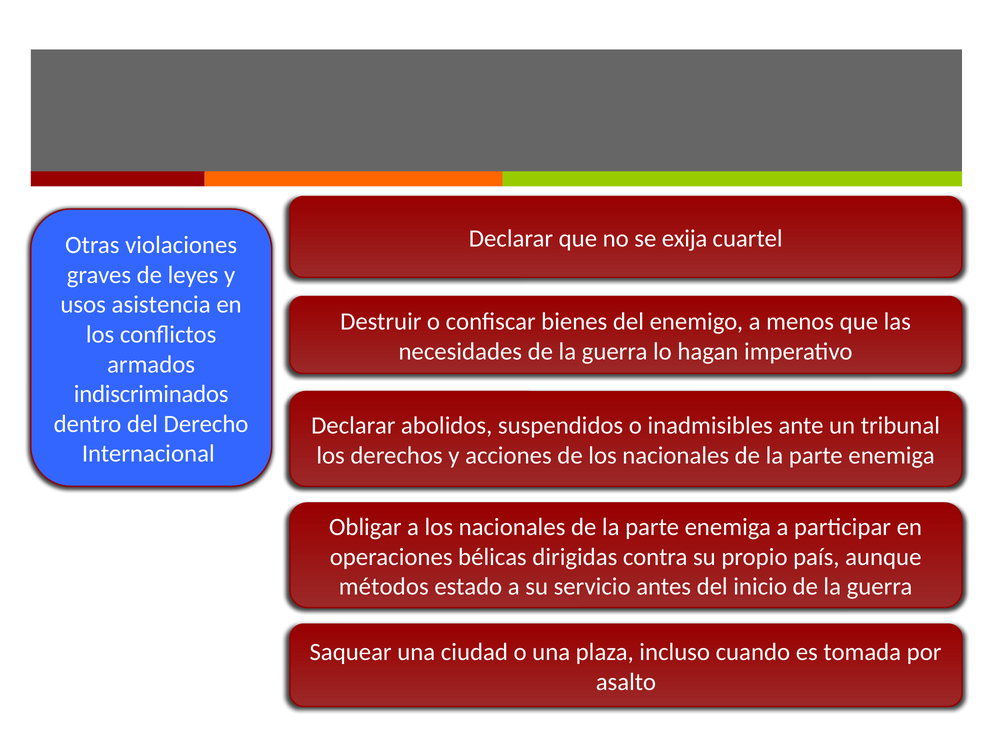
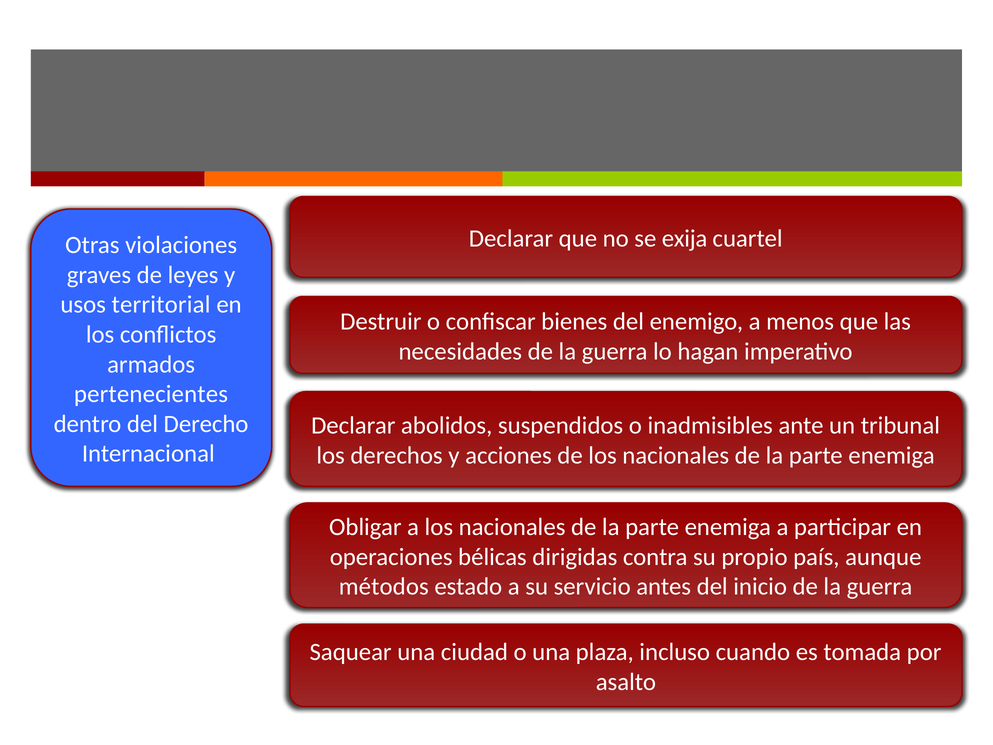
asistencia: asistencia -> territorial
indiscriminados: indiscriminados -> pertenecientes
